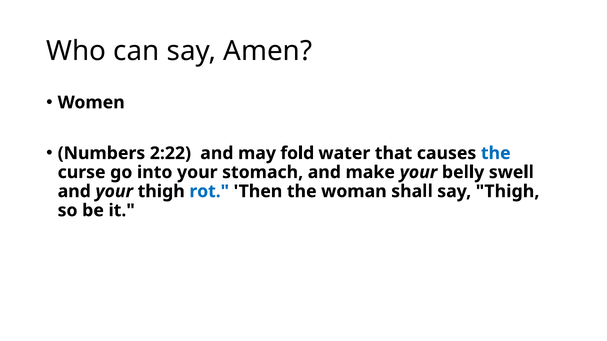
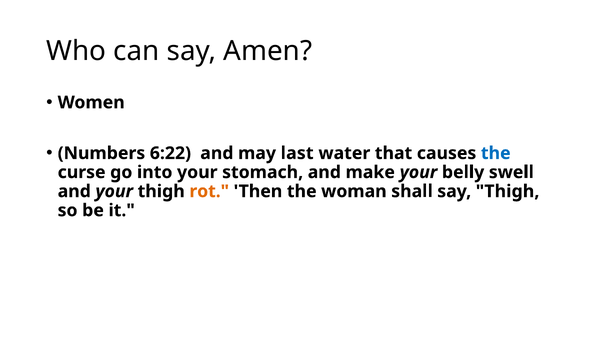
2:22: 2:22 -> 6:22
fold: fold -> last
rot colour: blue -> orange
